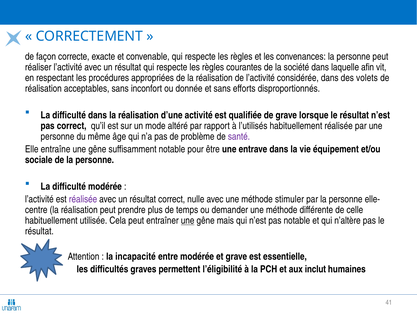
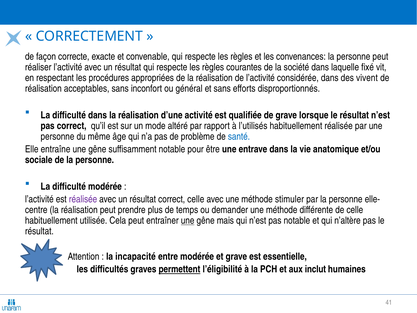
afin: afin -> fixé
volets: volets -> vivent
donnée: donnée -> général
santé colour: purple -> blue
équipement: équipement -> anatomique
correct nulle: nulle -> celle
permettent underline: none -> present
